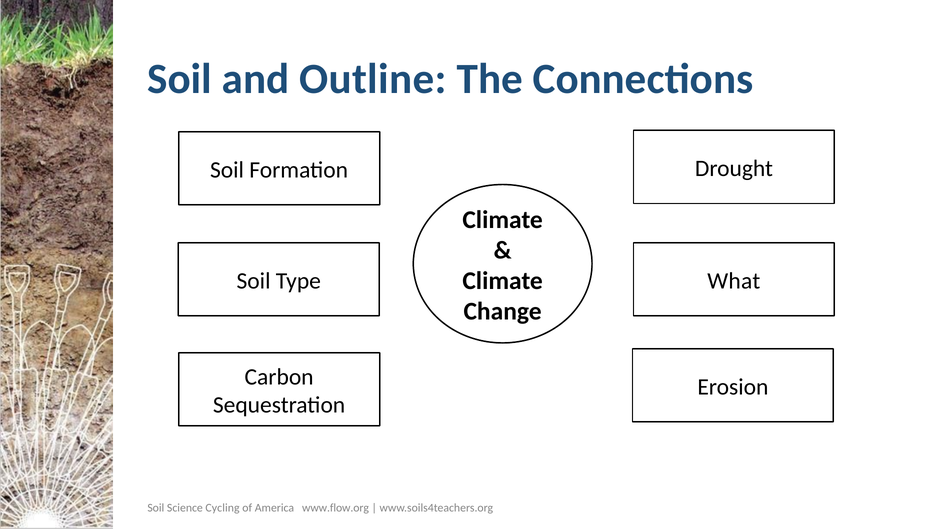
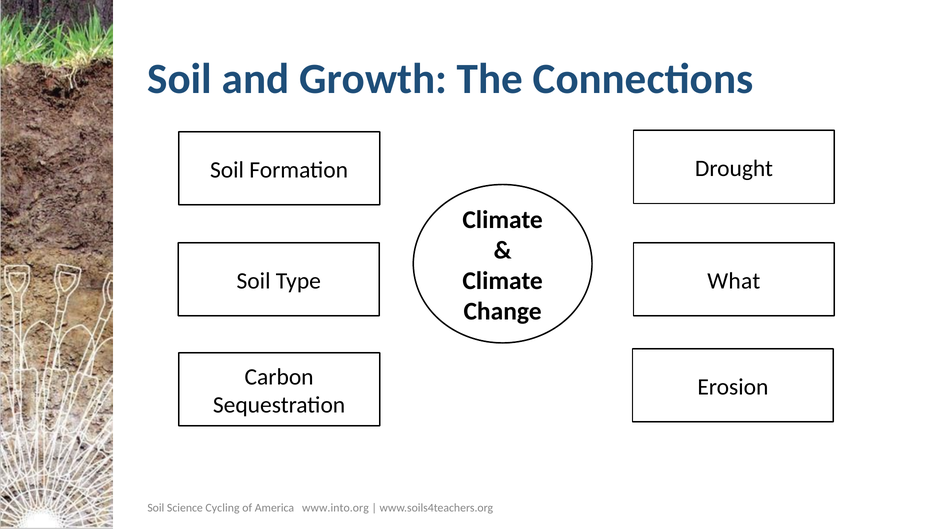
Outline: Outline -> Growth
www.flow.org: www.flow.org -> www.into.org
